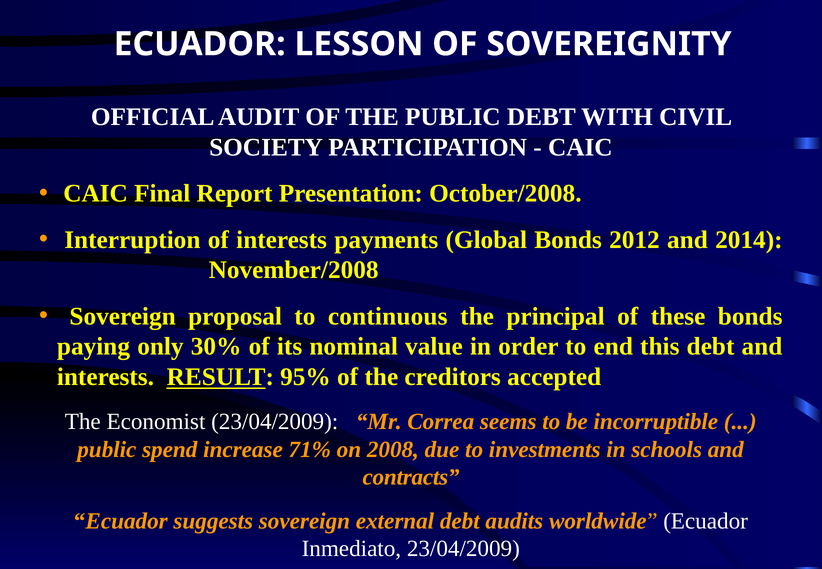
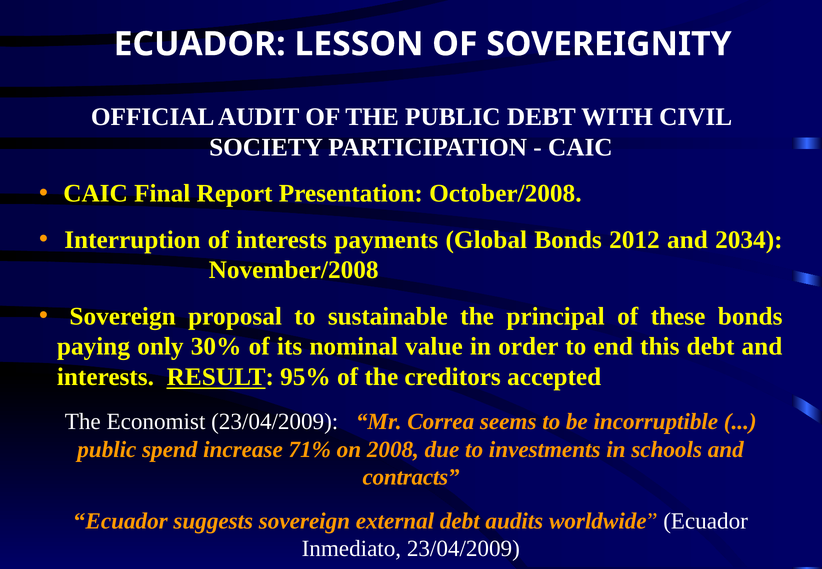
2014: 2014 -> 2034
continuous: continuous -> sustainable
